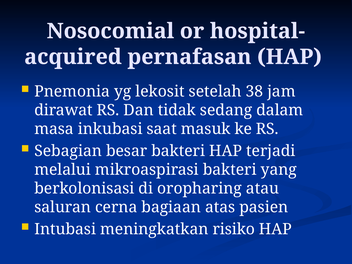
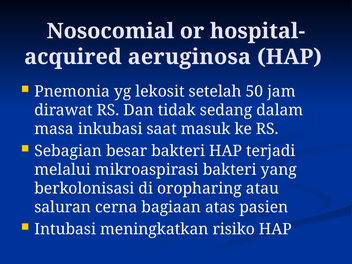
pernafasan: pernafasan -> aeruginosa
38: 38 -> 50
